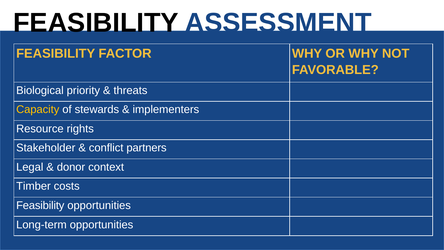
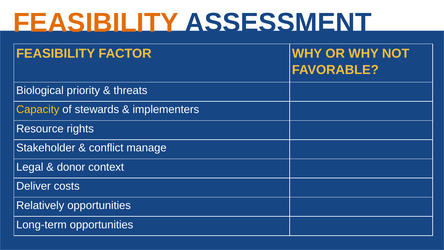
FEASIBILITY at (96, 23) colour: black -> orange
partners: partners -> manage
Timber: Timber -> Deliver
Feasibility at (40, 205): Feasibility -> Relatively
